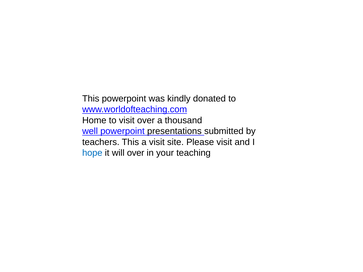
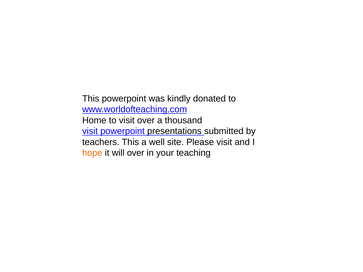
well at (90, 131): well -> visit
a visit: visit -> well
hope colour: blue -> orange
